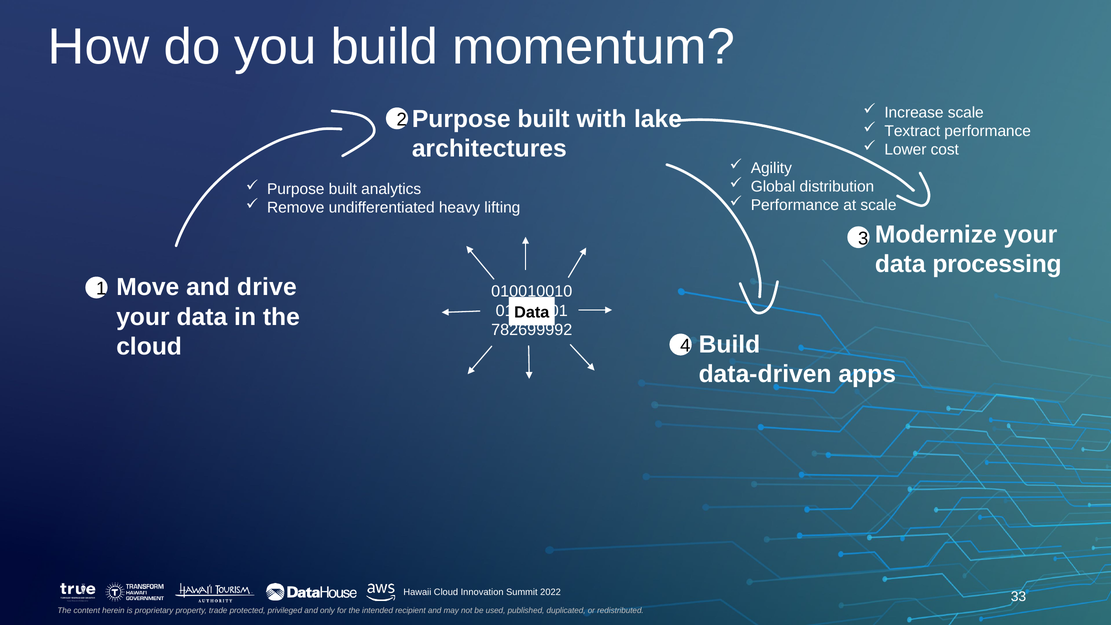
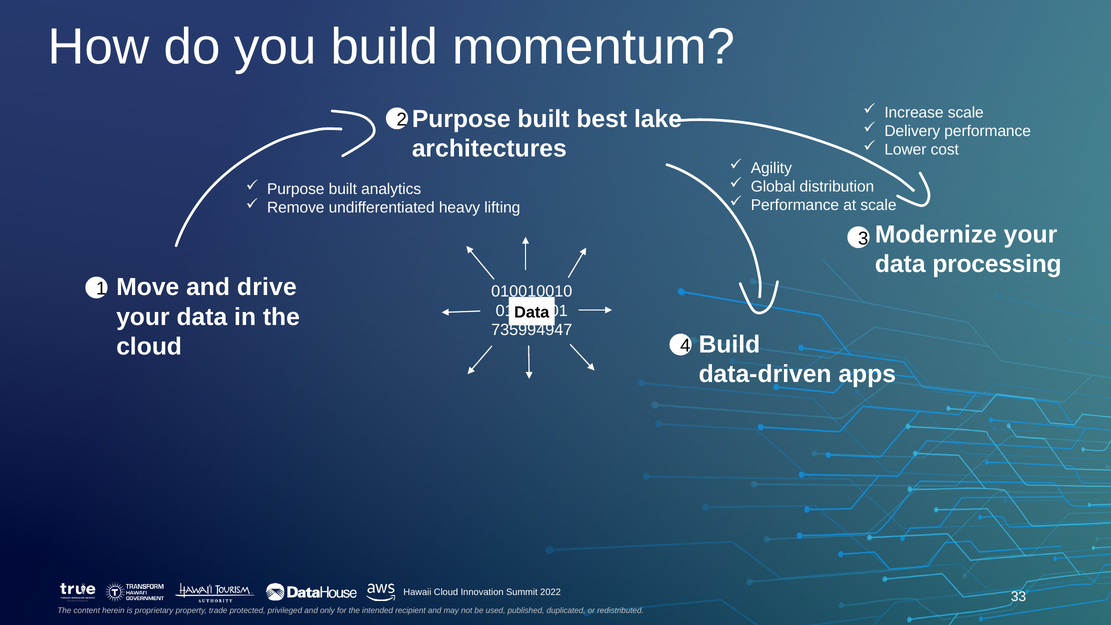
with: with -> best
Textract: Textract -> Delivery
782699992: 782699992 -> 735994947
